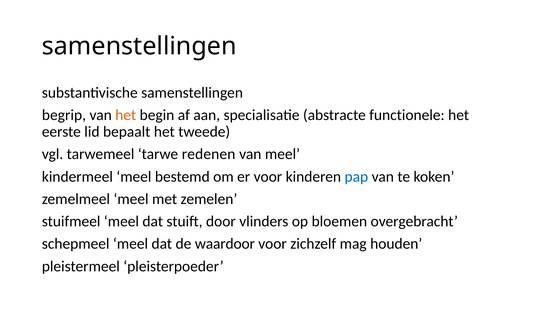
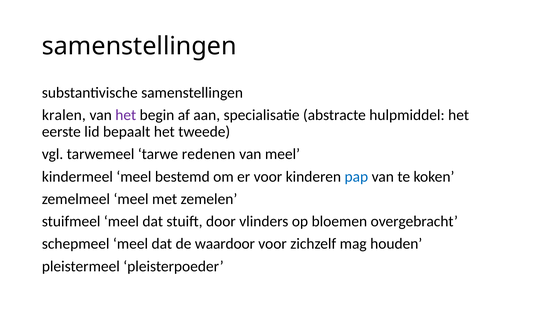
begrip: begrip -> kralen
het at (126, 115) colour: orange -> purple
functionele: functionele -> hulpmiddel
